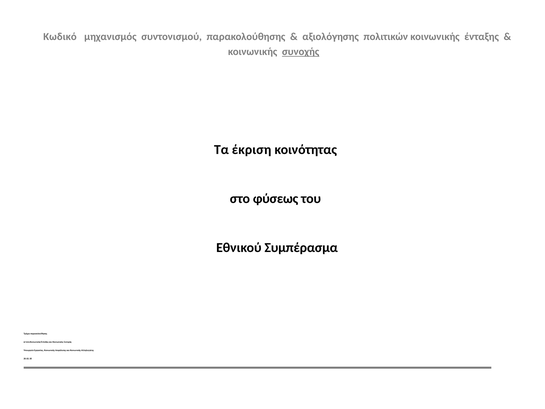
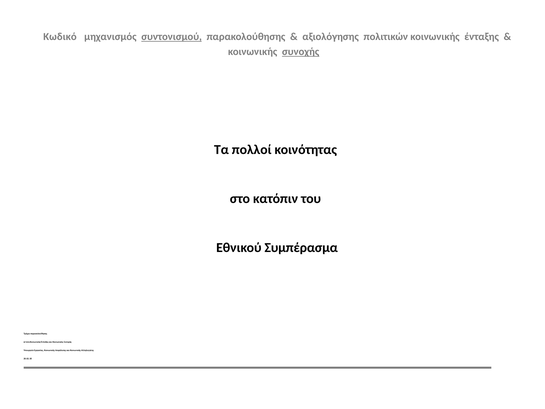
συντονισμού underline: none -> present
έκριση: έκριση -> πολλοί
φύσεως: φύσεως -> κατόπιν
